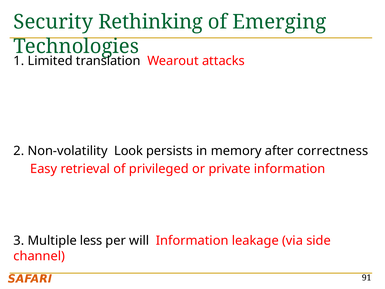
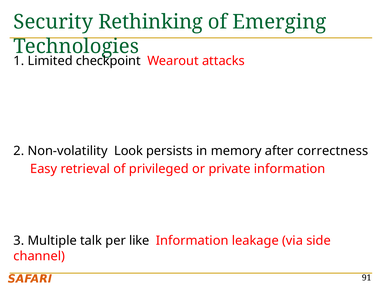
translation: translation -> checkpoint
less: less -> talk
will: will -> like
